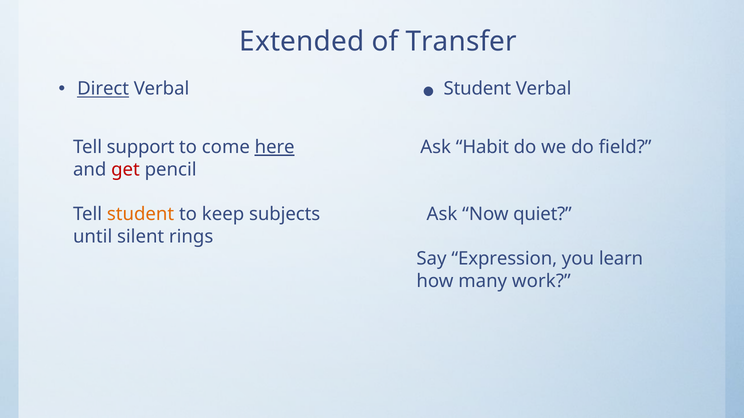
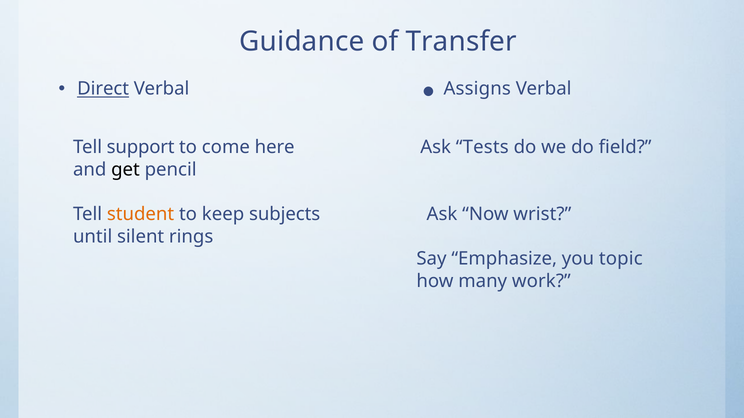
Extended: Extended -> Guidance
Student at (477, 89): Student -> Assigns
here underline: present -> none
Habit: Habit -> Tests
get colour: red -> black
quiet: quiet -> wrist
Expression: Expression -> Emphasize
learn: learn -> topic
